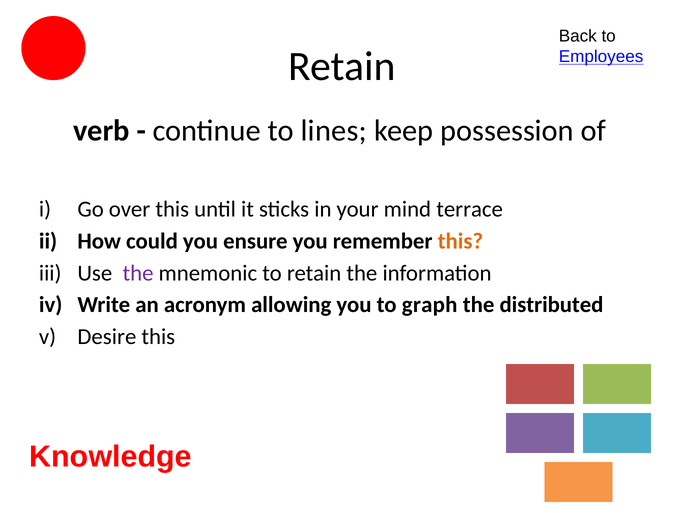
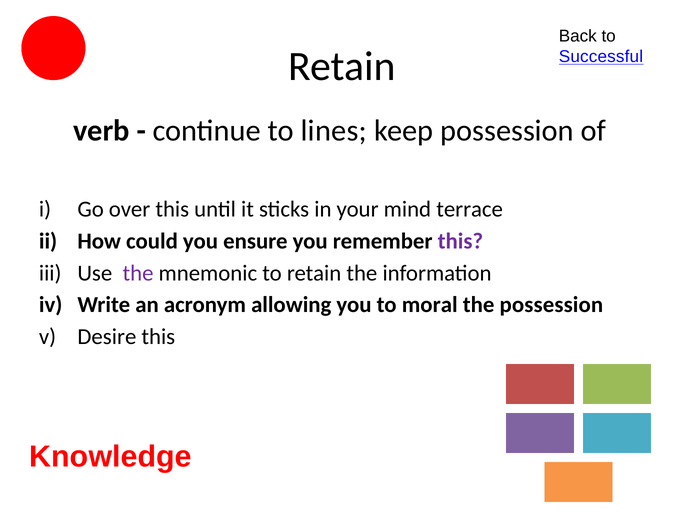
Employees: Employees -> Successful
this at (460, 241) colour: orange -> purple
graph: graph -> moral
the distributed: distributed -> possession
